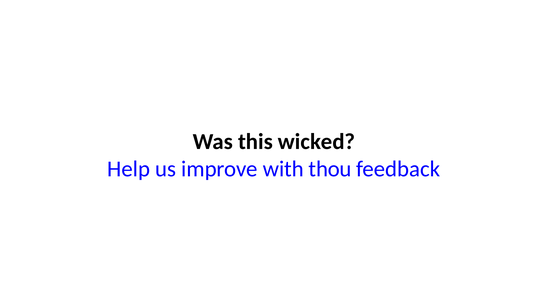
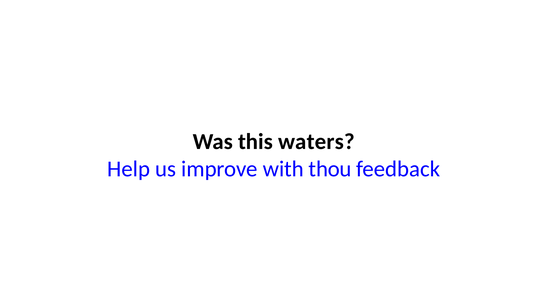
wicked: wicked -> waters
